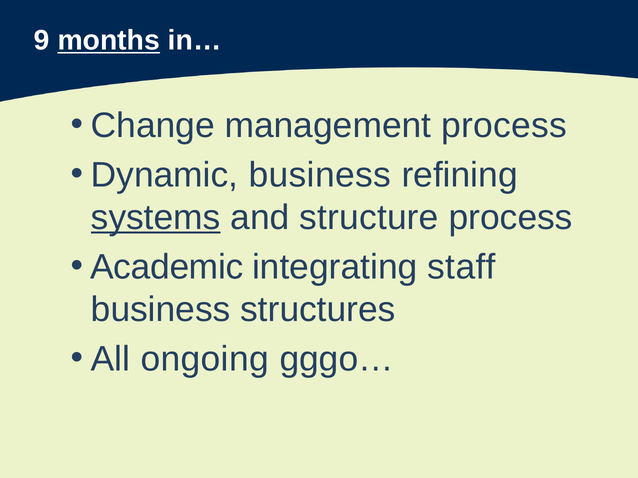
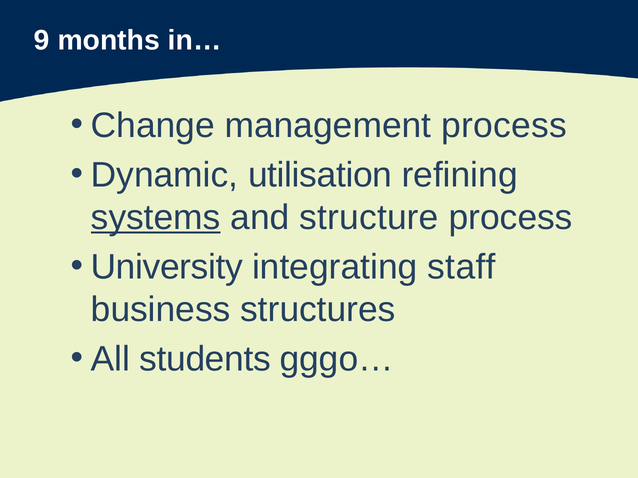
months underline: present -> none
Dynamic business: business -> utilisation
Academic: Academic -> University
ongoing: ongoing -> students
